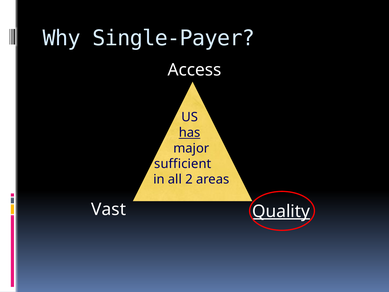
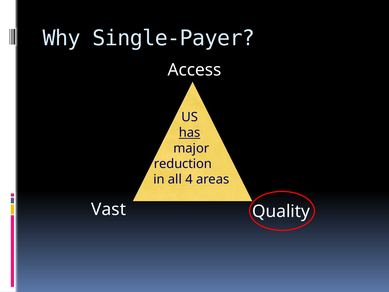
sufficient: sufficient -> reduction
2: 2 -> 4
Quality underline: present -> none
